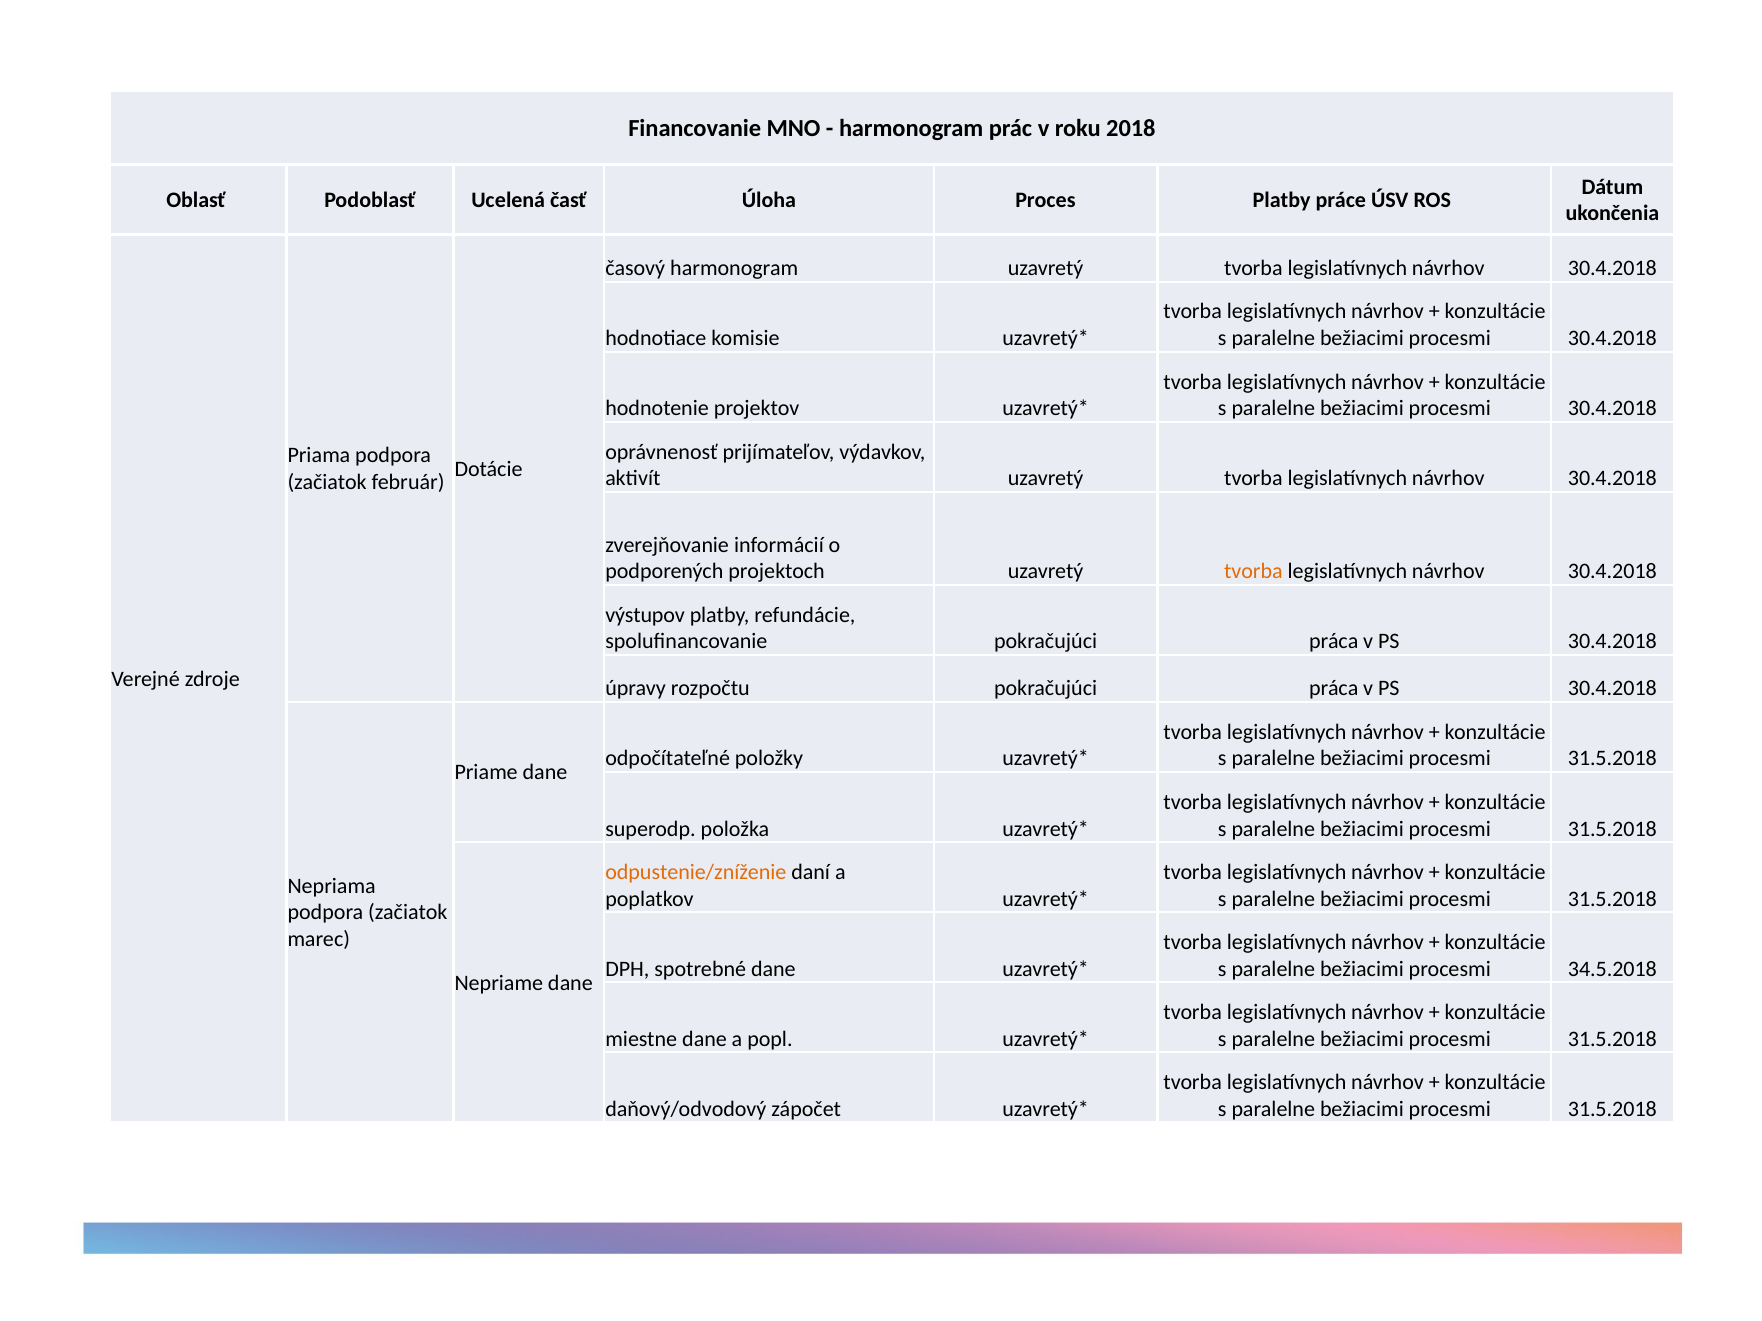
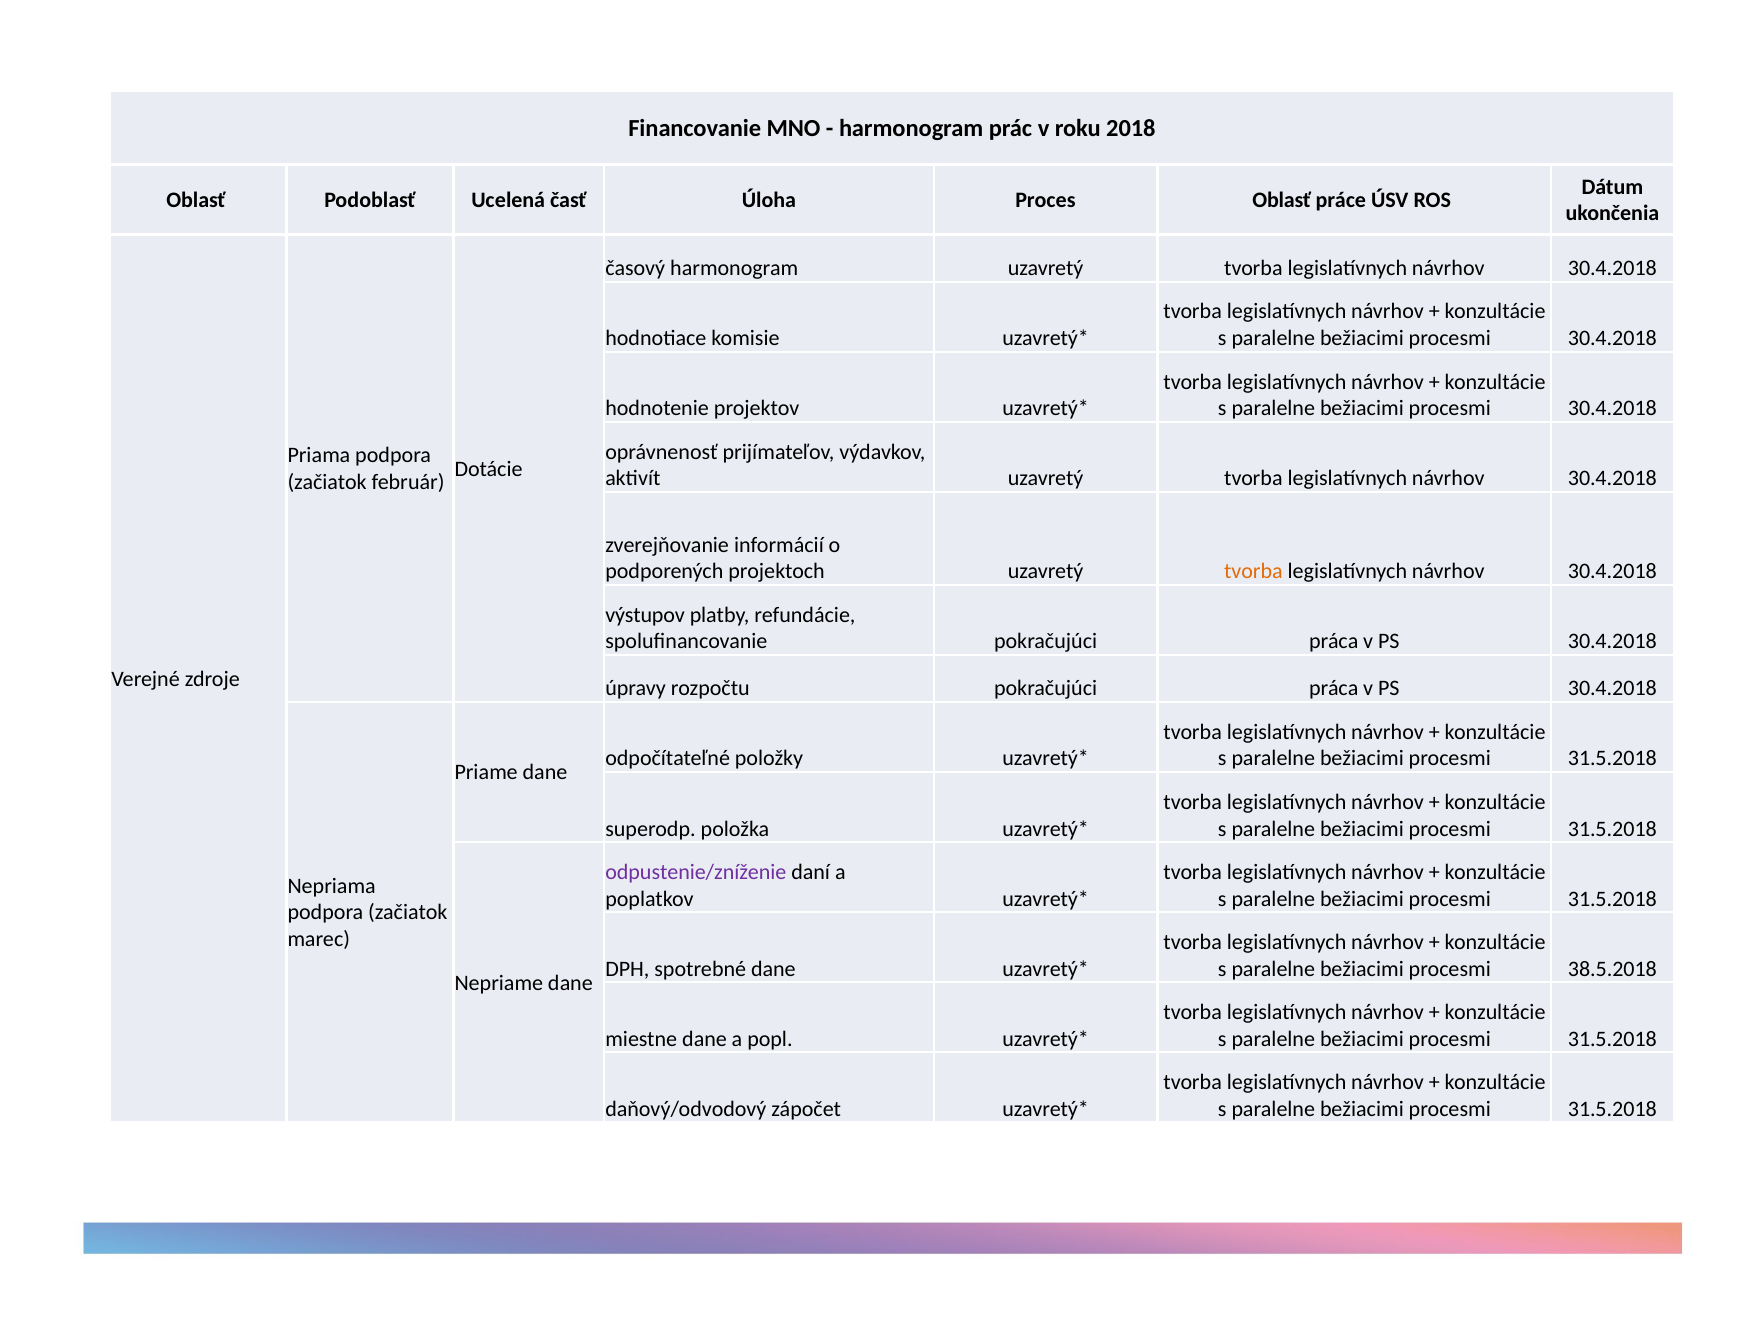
Proces Platby: Platby -> Oblasť
odpustenie/zníženie colour: orange -> purple
34.5.2018: 34.5.2018 -> 38.5.2018
